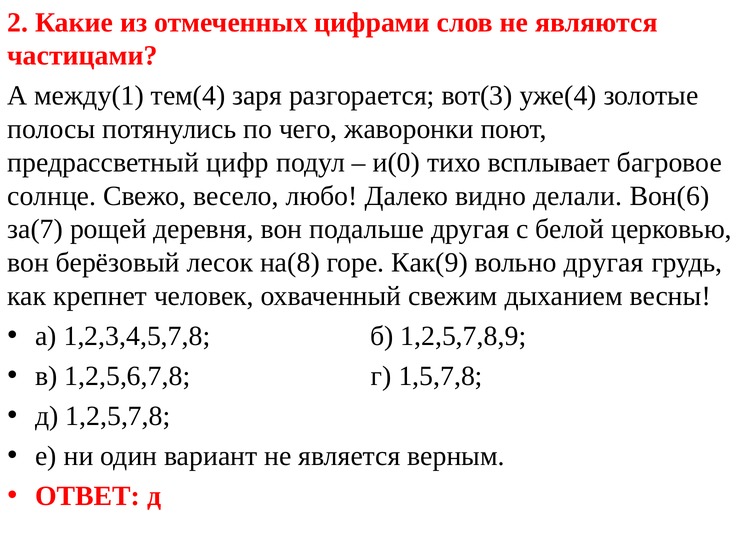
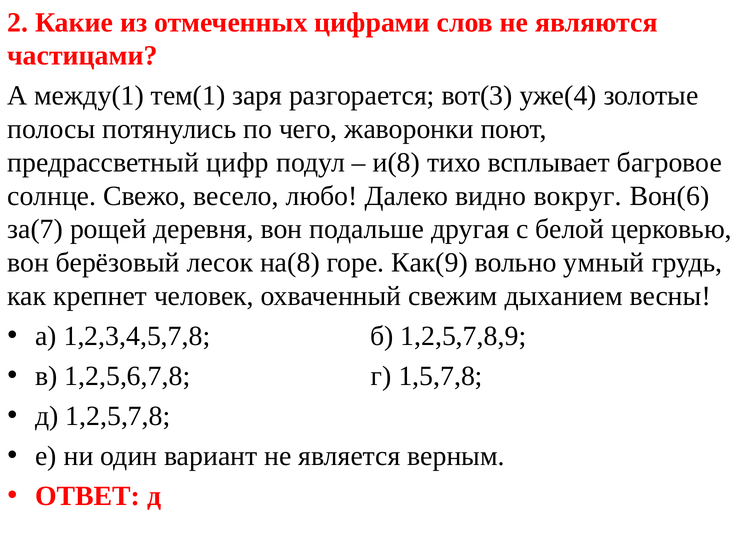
тем(4: тем(4 -> тем(1
и(0: и(0 -> и(8
делали: делали -> вокруг
вольно другая: другая -> умный
